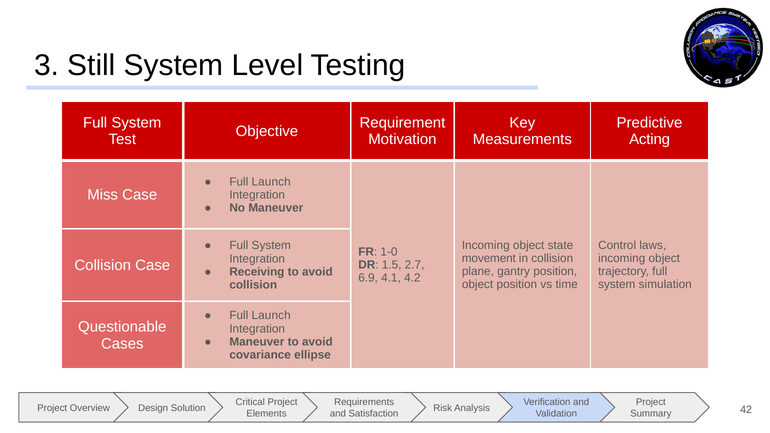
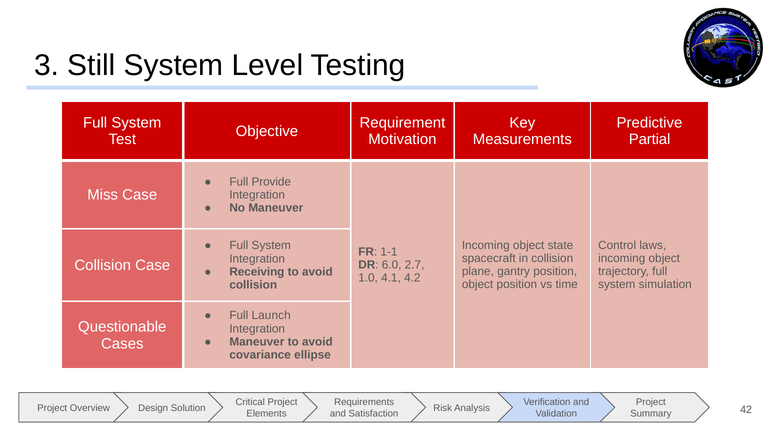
Acting: Acting -> Partial
Launch at (271, 182): Launch -> Provide
1-0: 1-0 -> 1-1
movement: movement -> spacecraft
1.5: 1.5 -> 6.0
6.9: 6.9 -> 1.0
